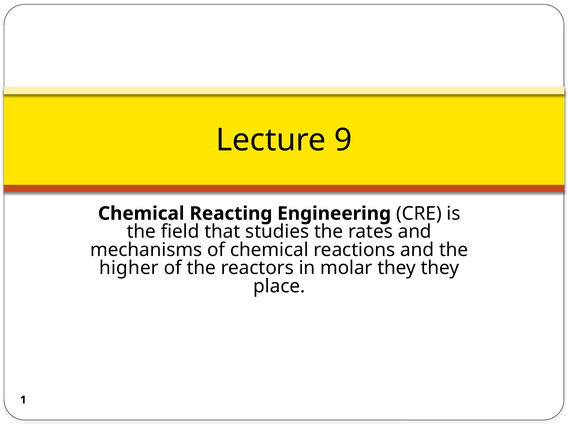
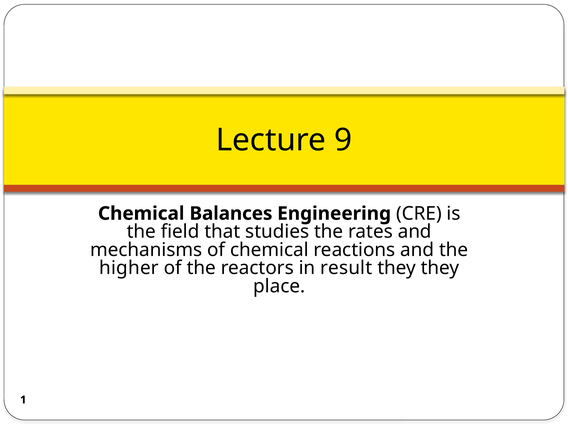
Reacting: Reacting -> Balances
molar: molar -> result
